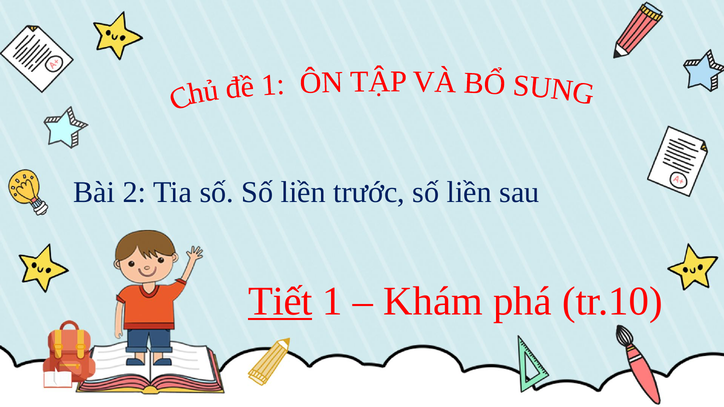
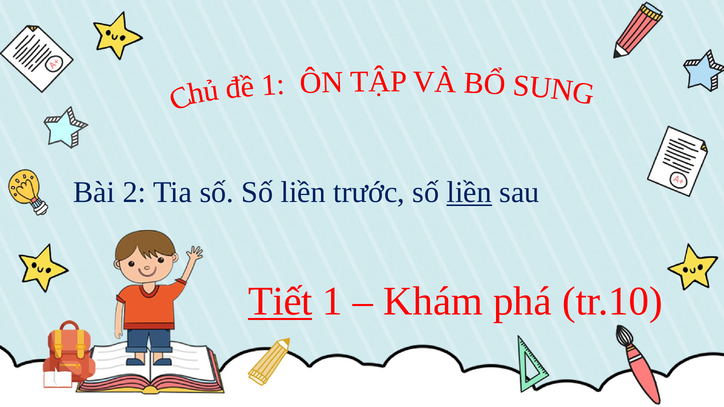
liền at (469, 192) underline: none -> present
